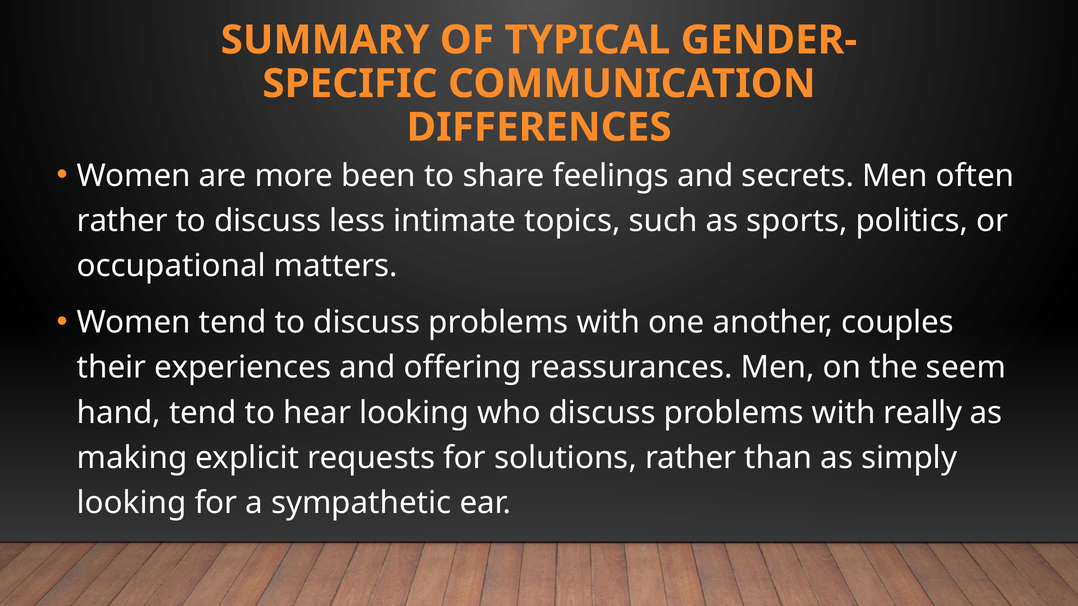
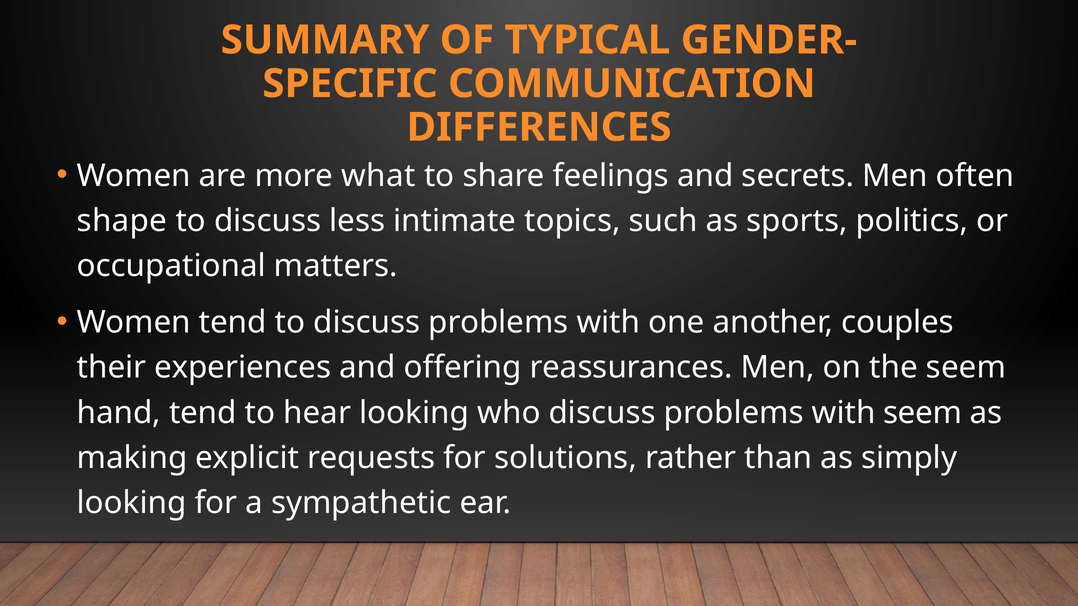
been: been -> what
rather at (122, 221): rather -> shape
with really: really -> seem
